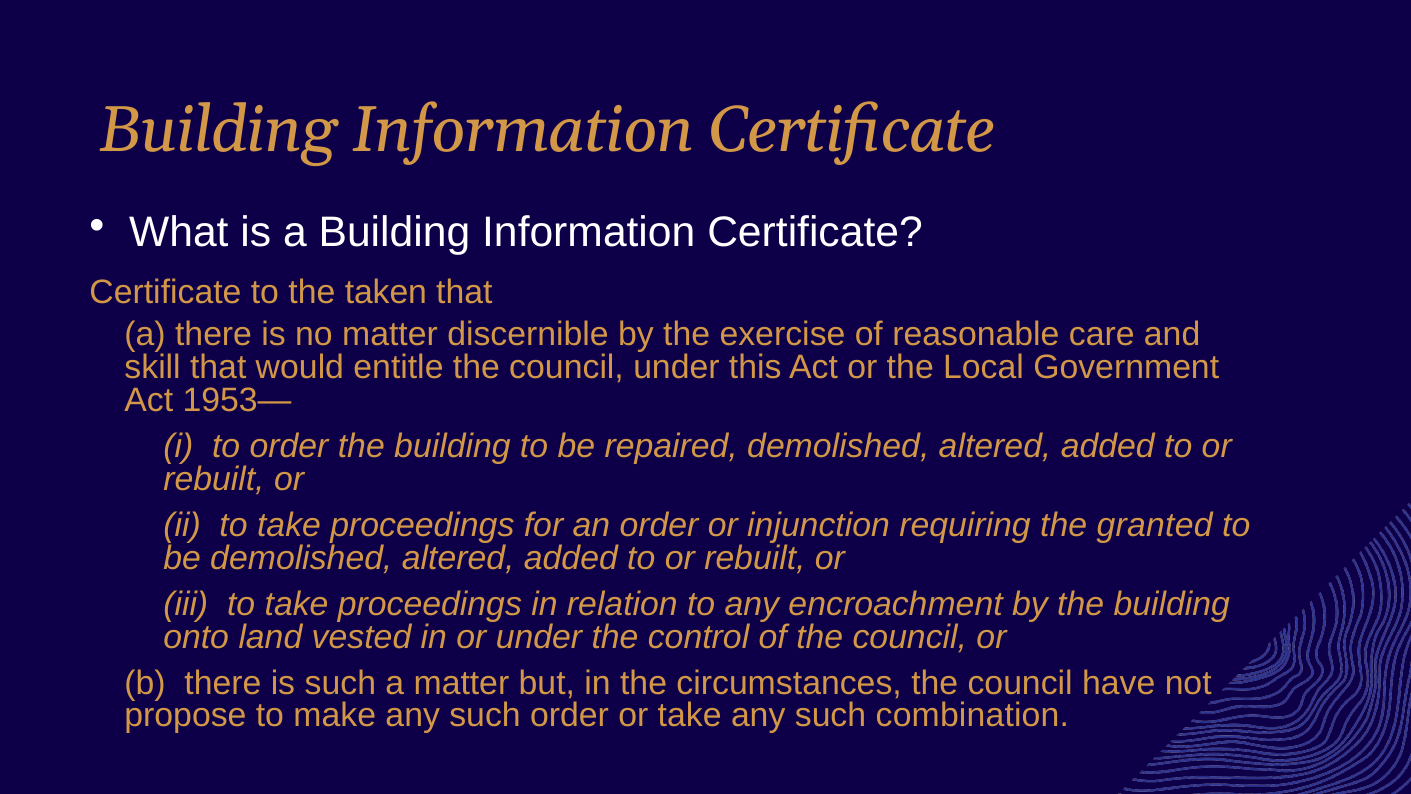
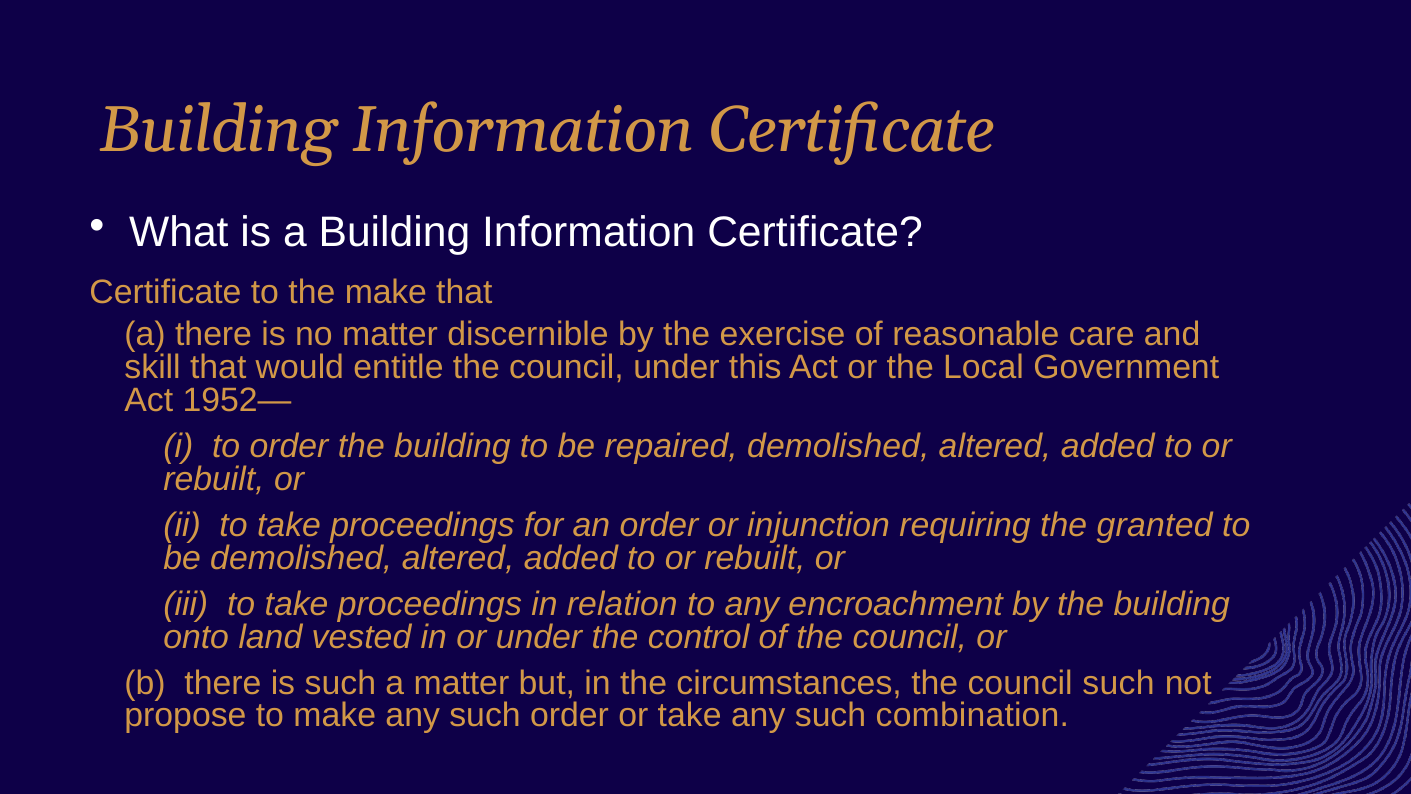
the taken: taken -> make
1953—: 1953— -> 1952—
council have: have -> such
